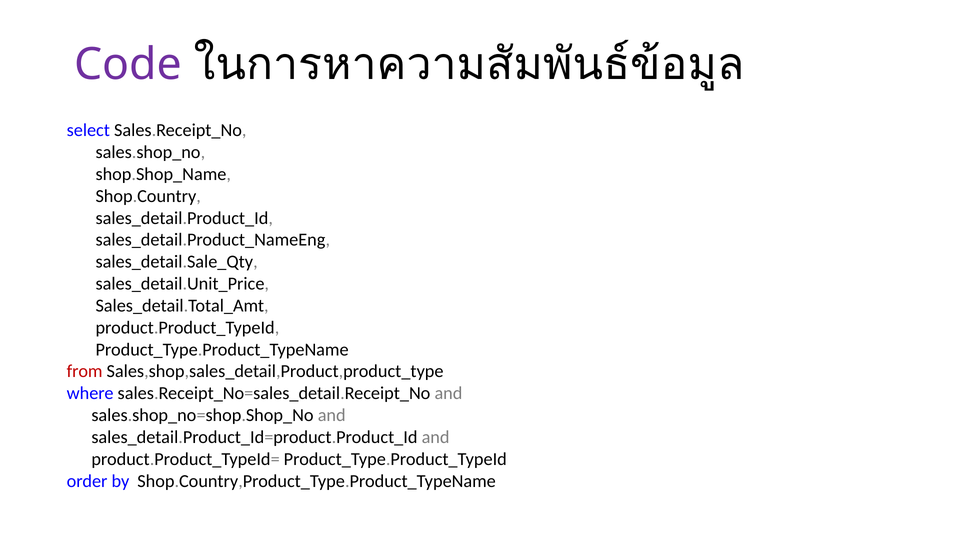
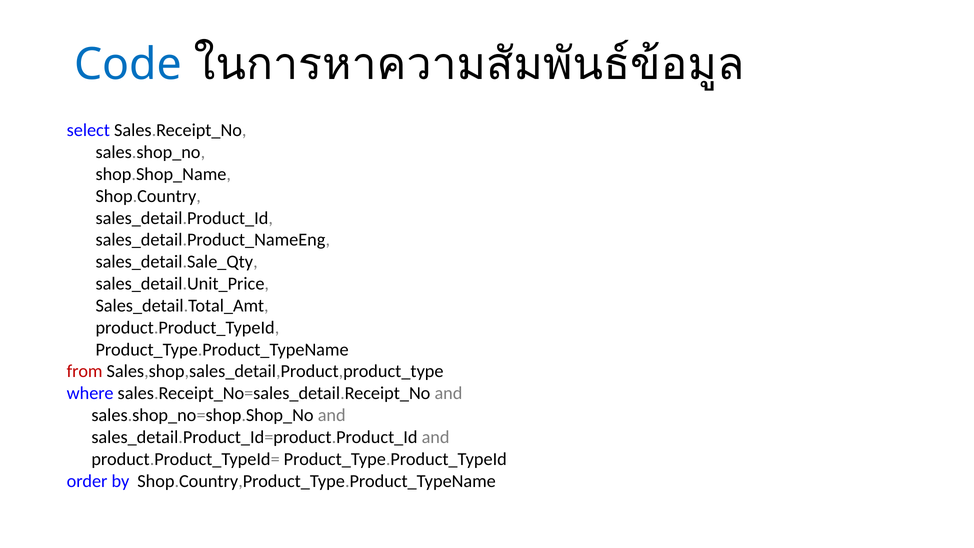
Code colour: purple -> blue
